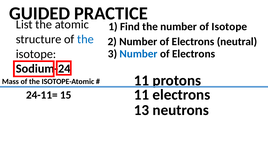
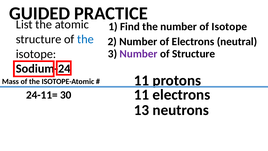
Number at (139, 54) colour: blue -> purple
Electrons at (194, 54): Electrons -> Structure
15: 15 -> 30
